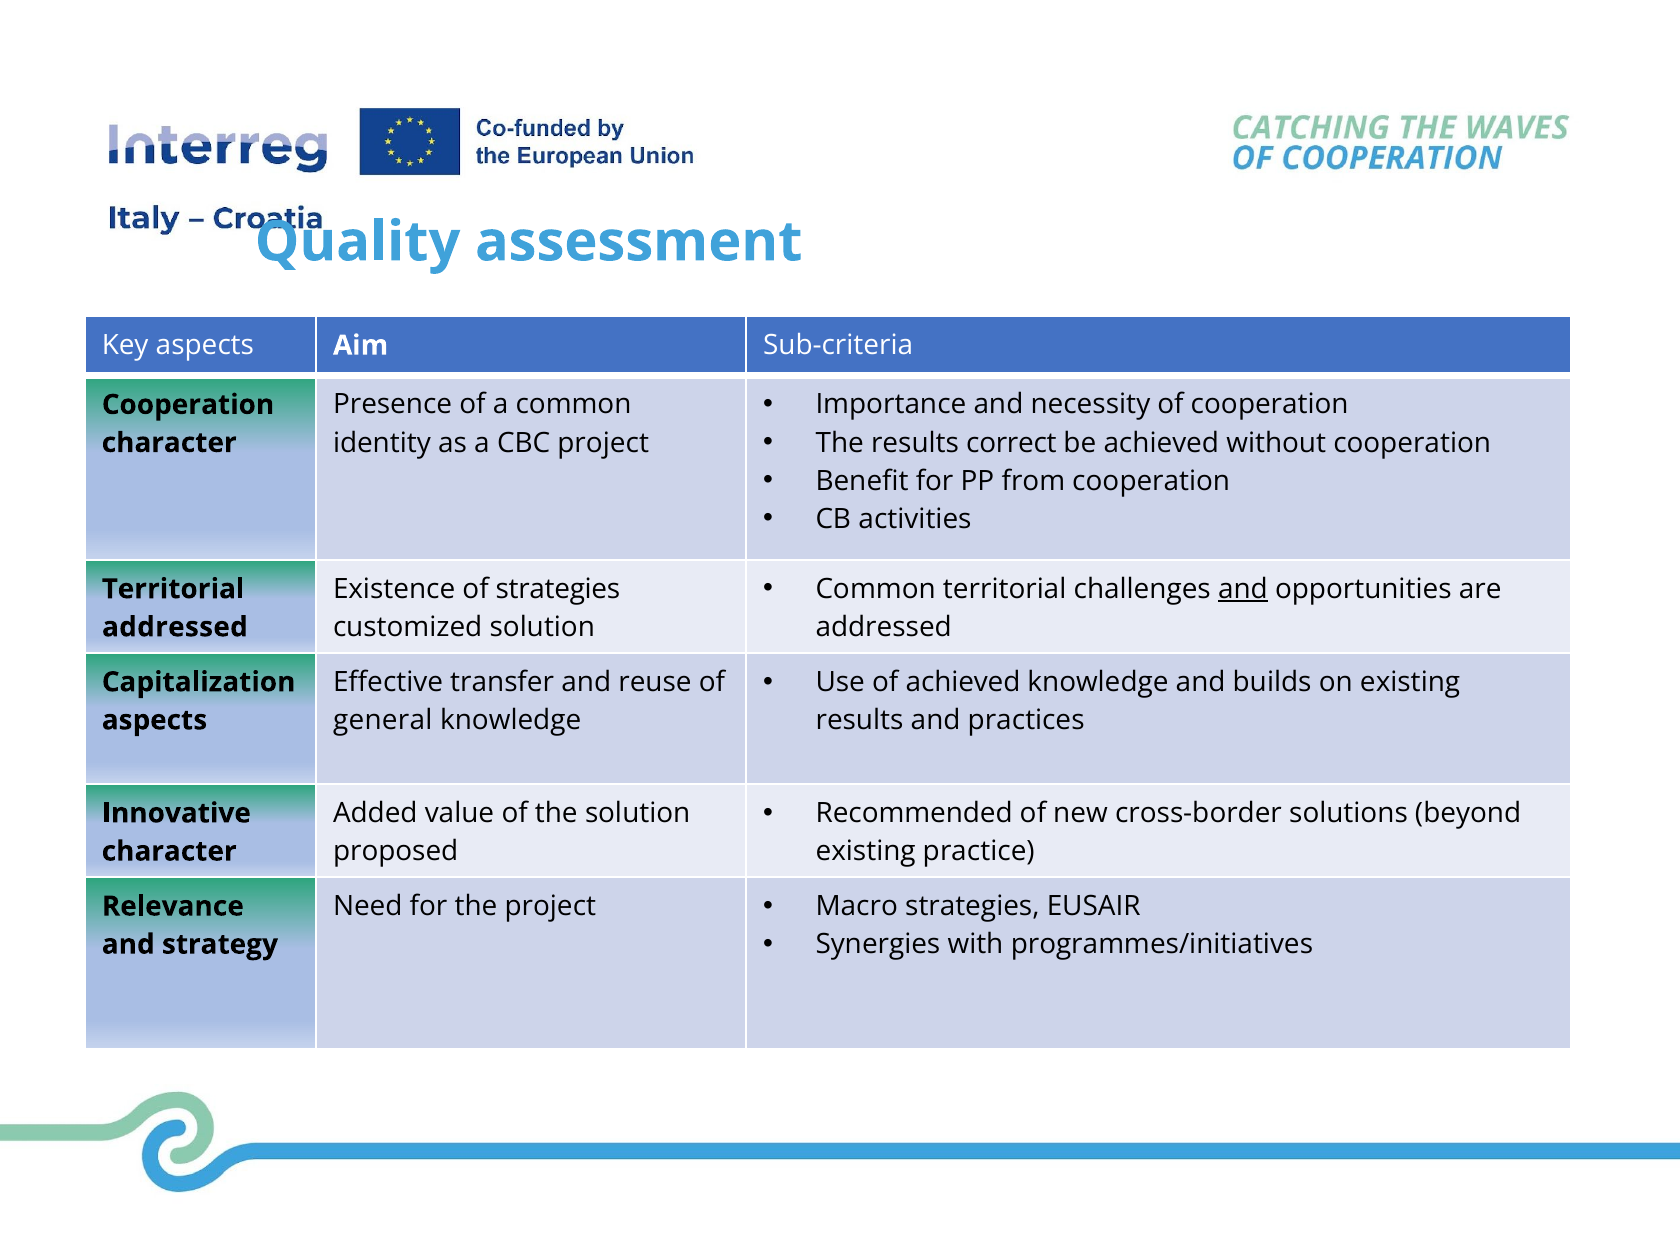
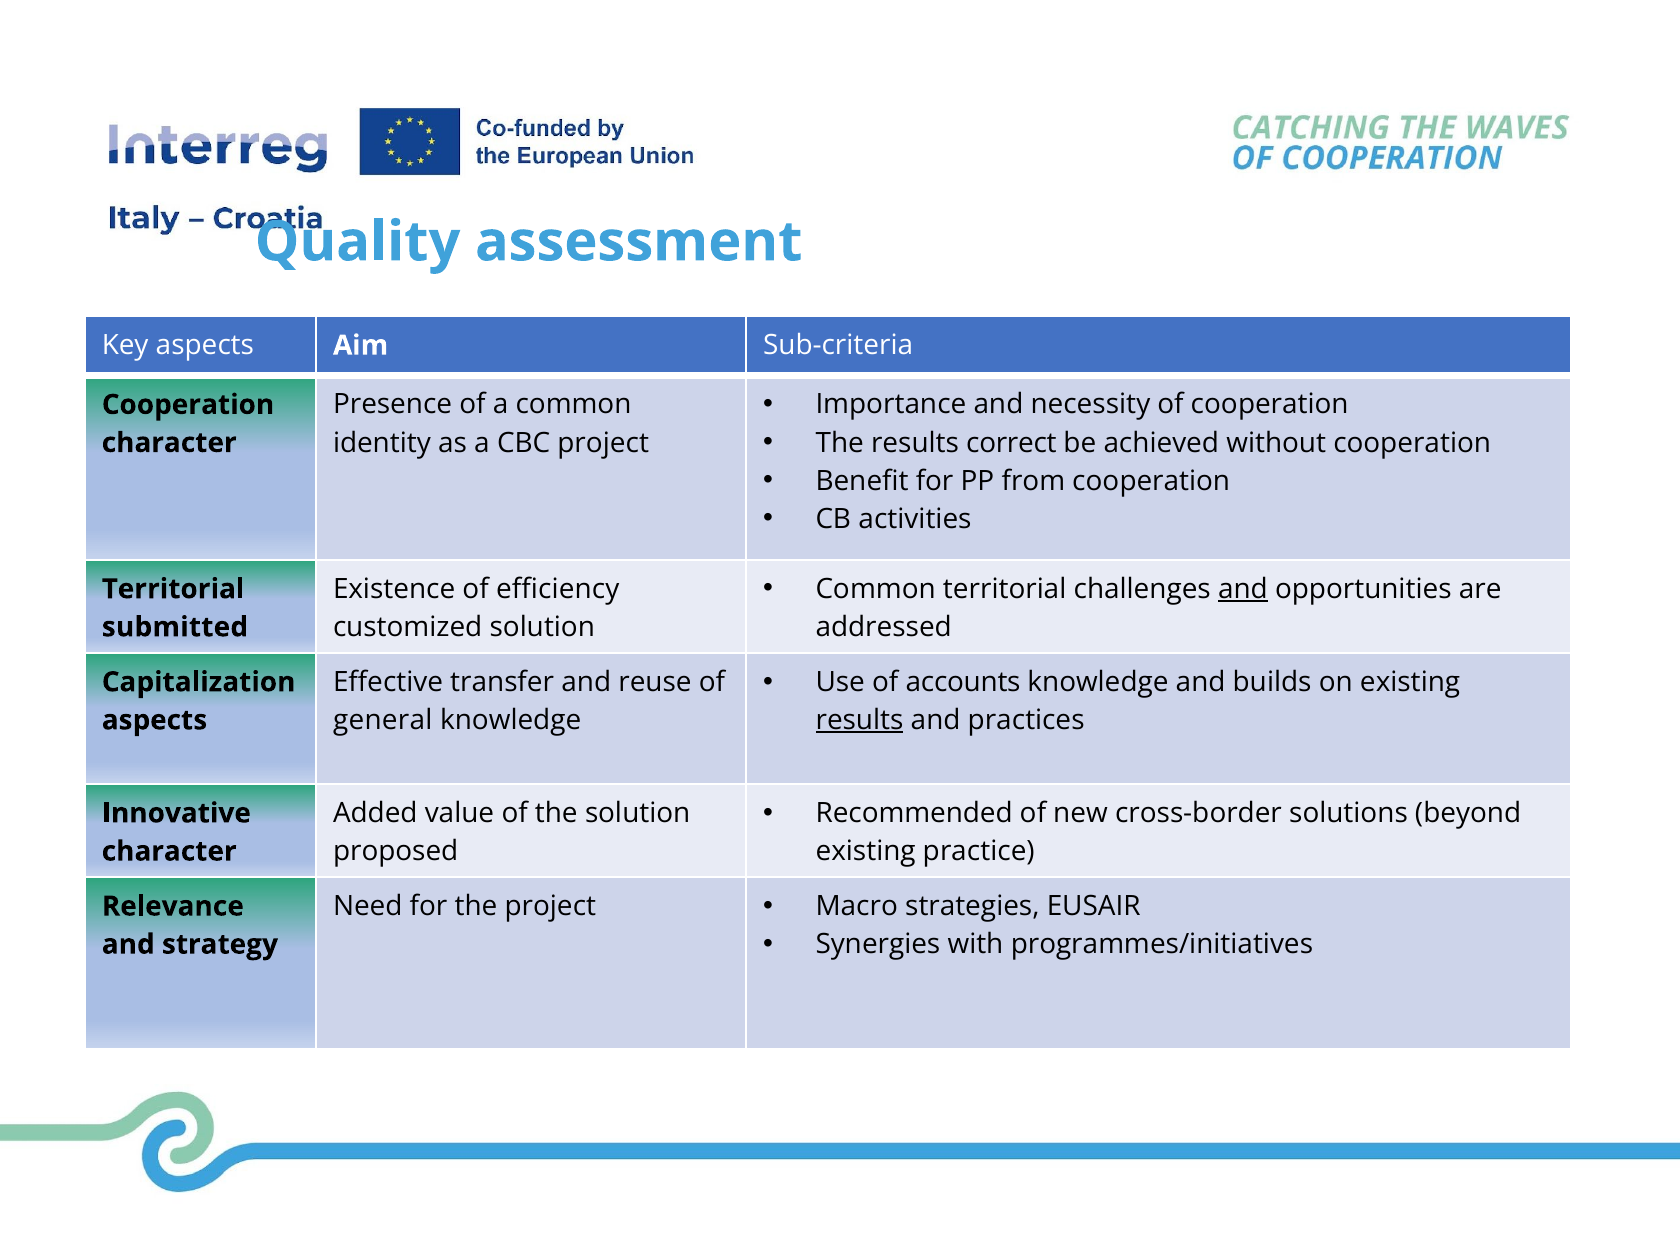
of strategies: strategies -> efficiency
addressed at (175, 627): addressed -> submitted
of achieved: achieved -> accounts
results at (860, 720) underline: none -> present
